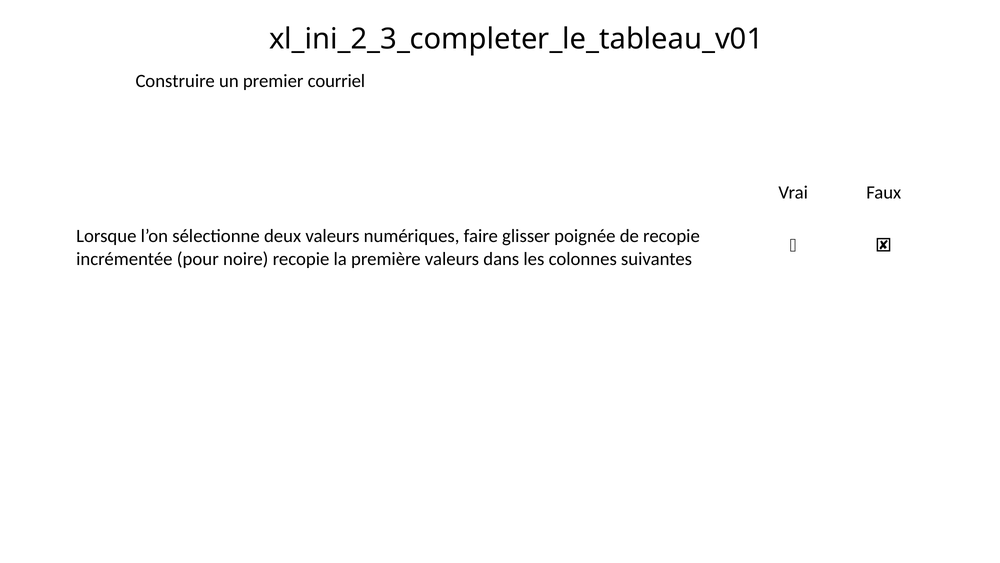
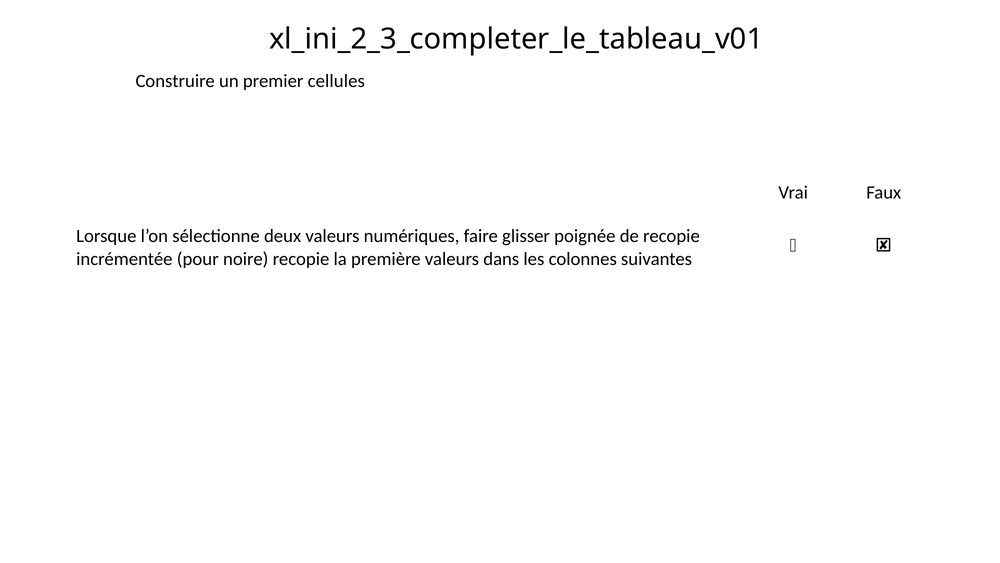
courriel: courriel -> cellules
